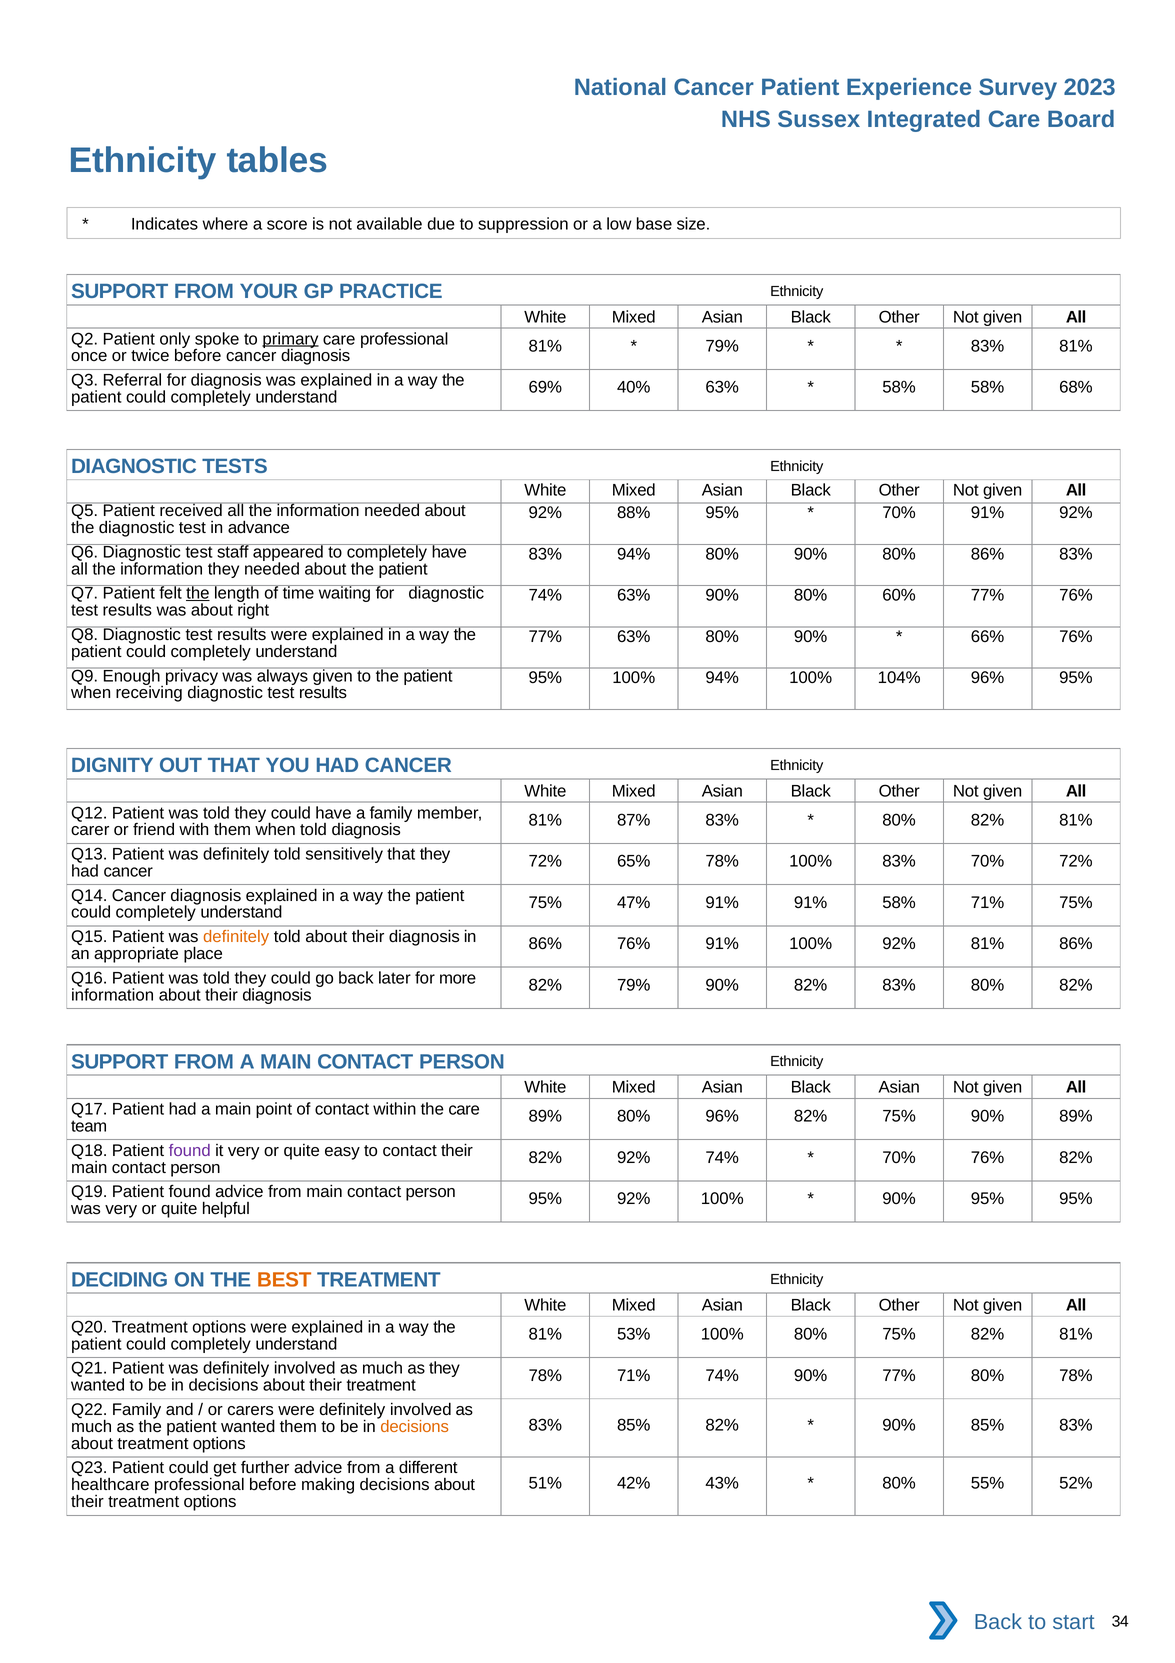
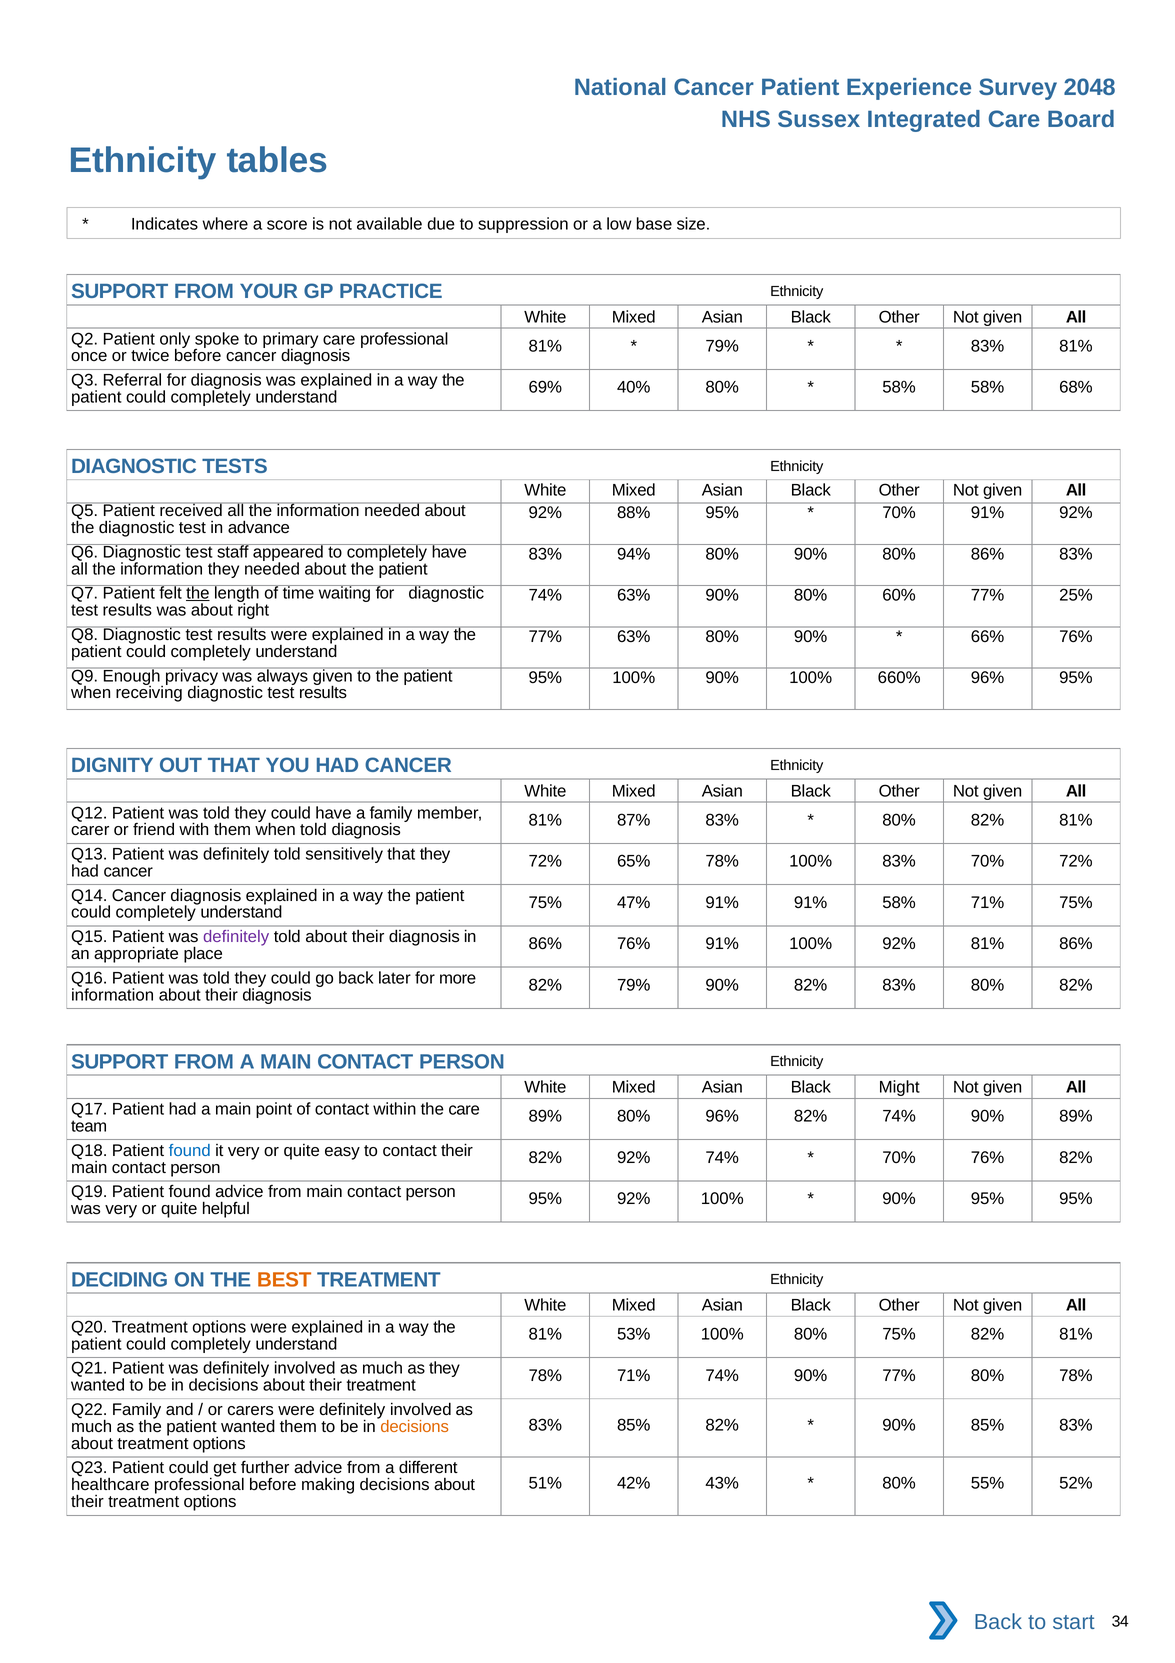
2023: 2023 -> 2048
primary underline: present -> none
40% 63%: 63% -> 80%
77% 76%: 76% -> 25%
100% 94%: 94% -> 90%
104%: 104% -> 660%
definitely at (236, 937) colour: orange -> purple
Black Asian: Asian -> Might
82% 75%: 75% -> 74%
found at (190, 1150) colour: purple -> blue
